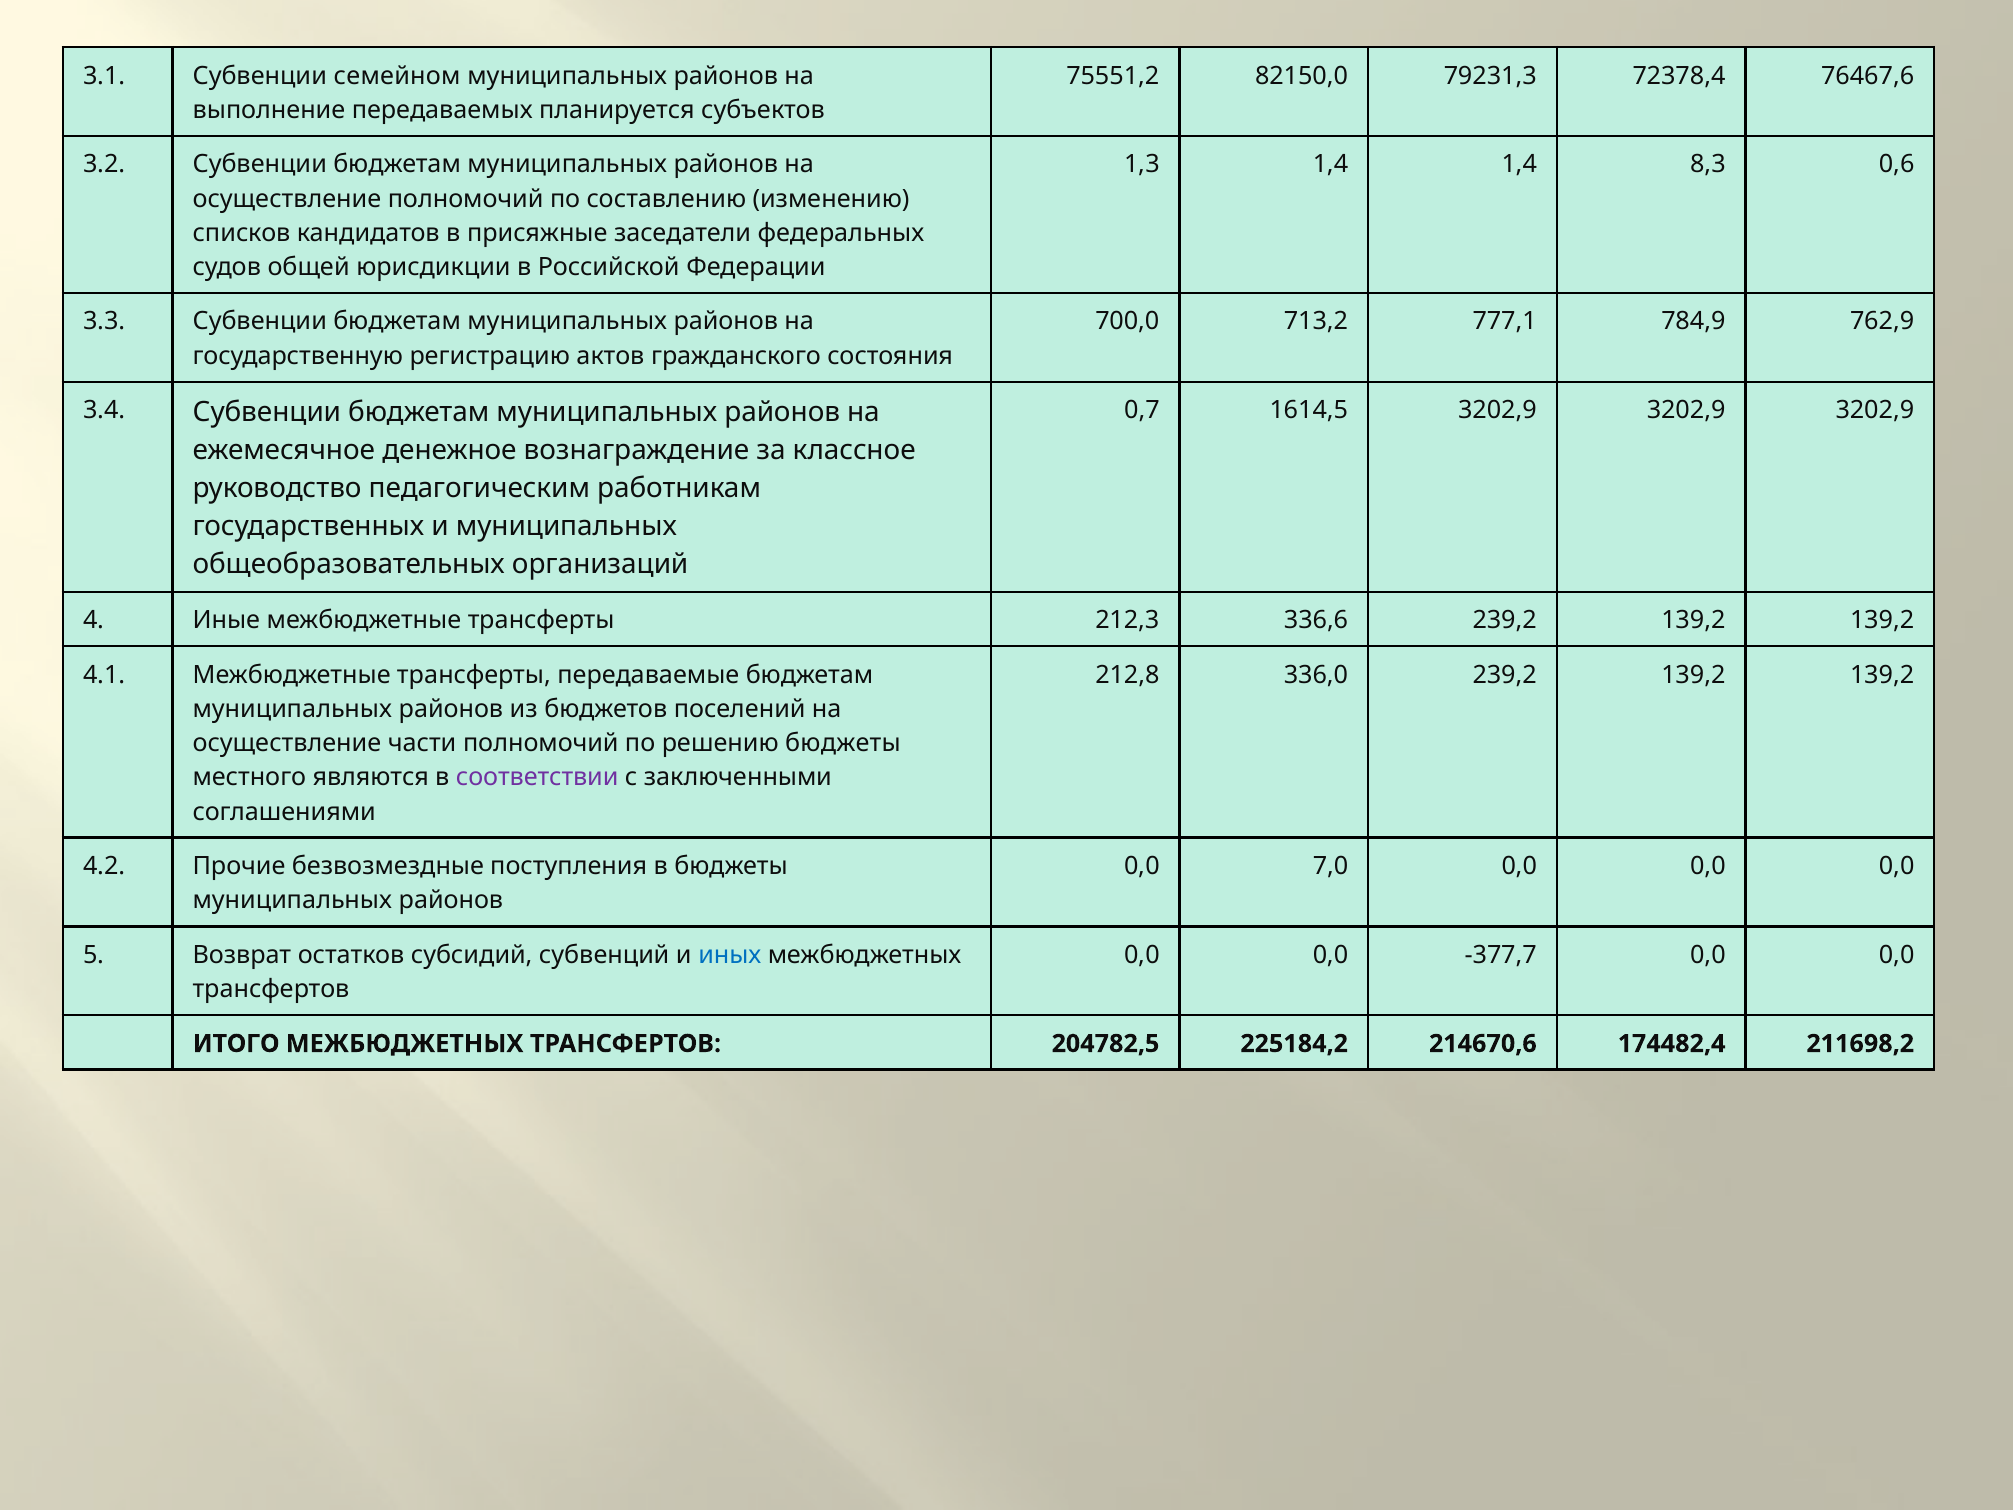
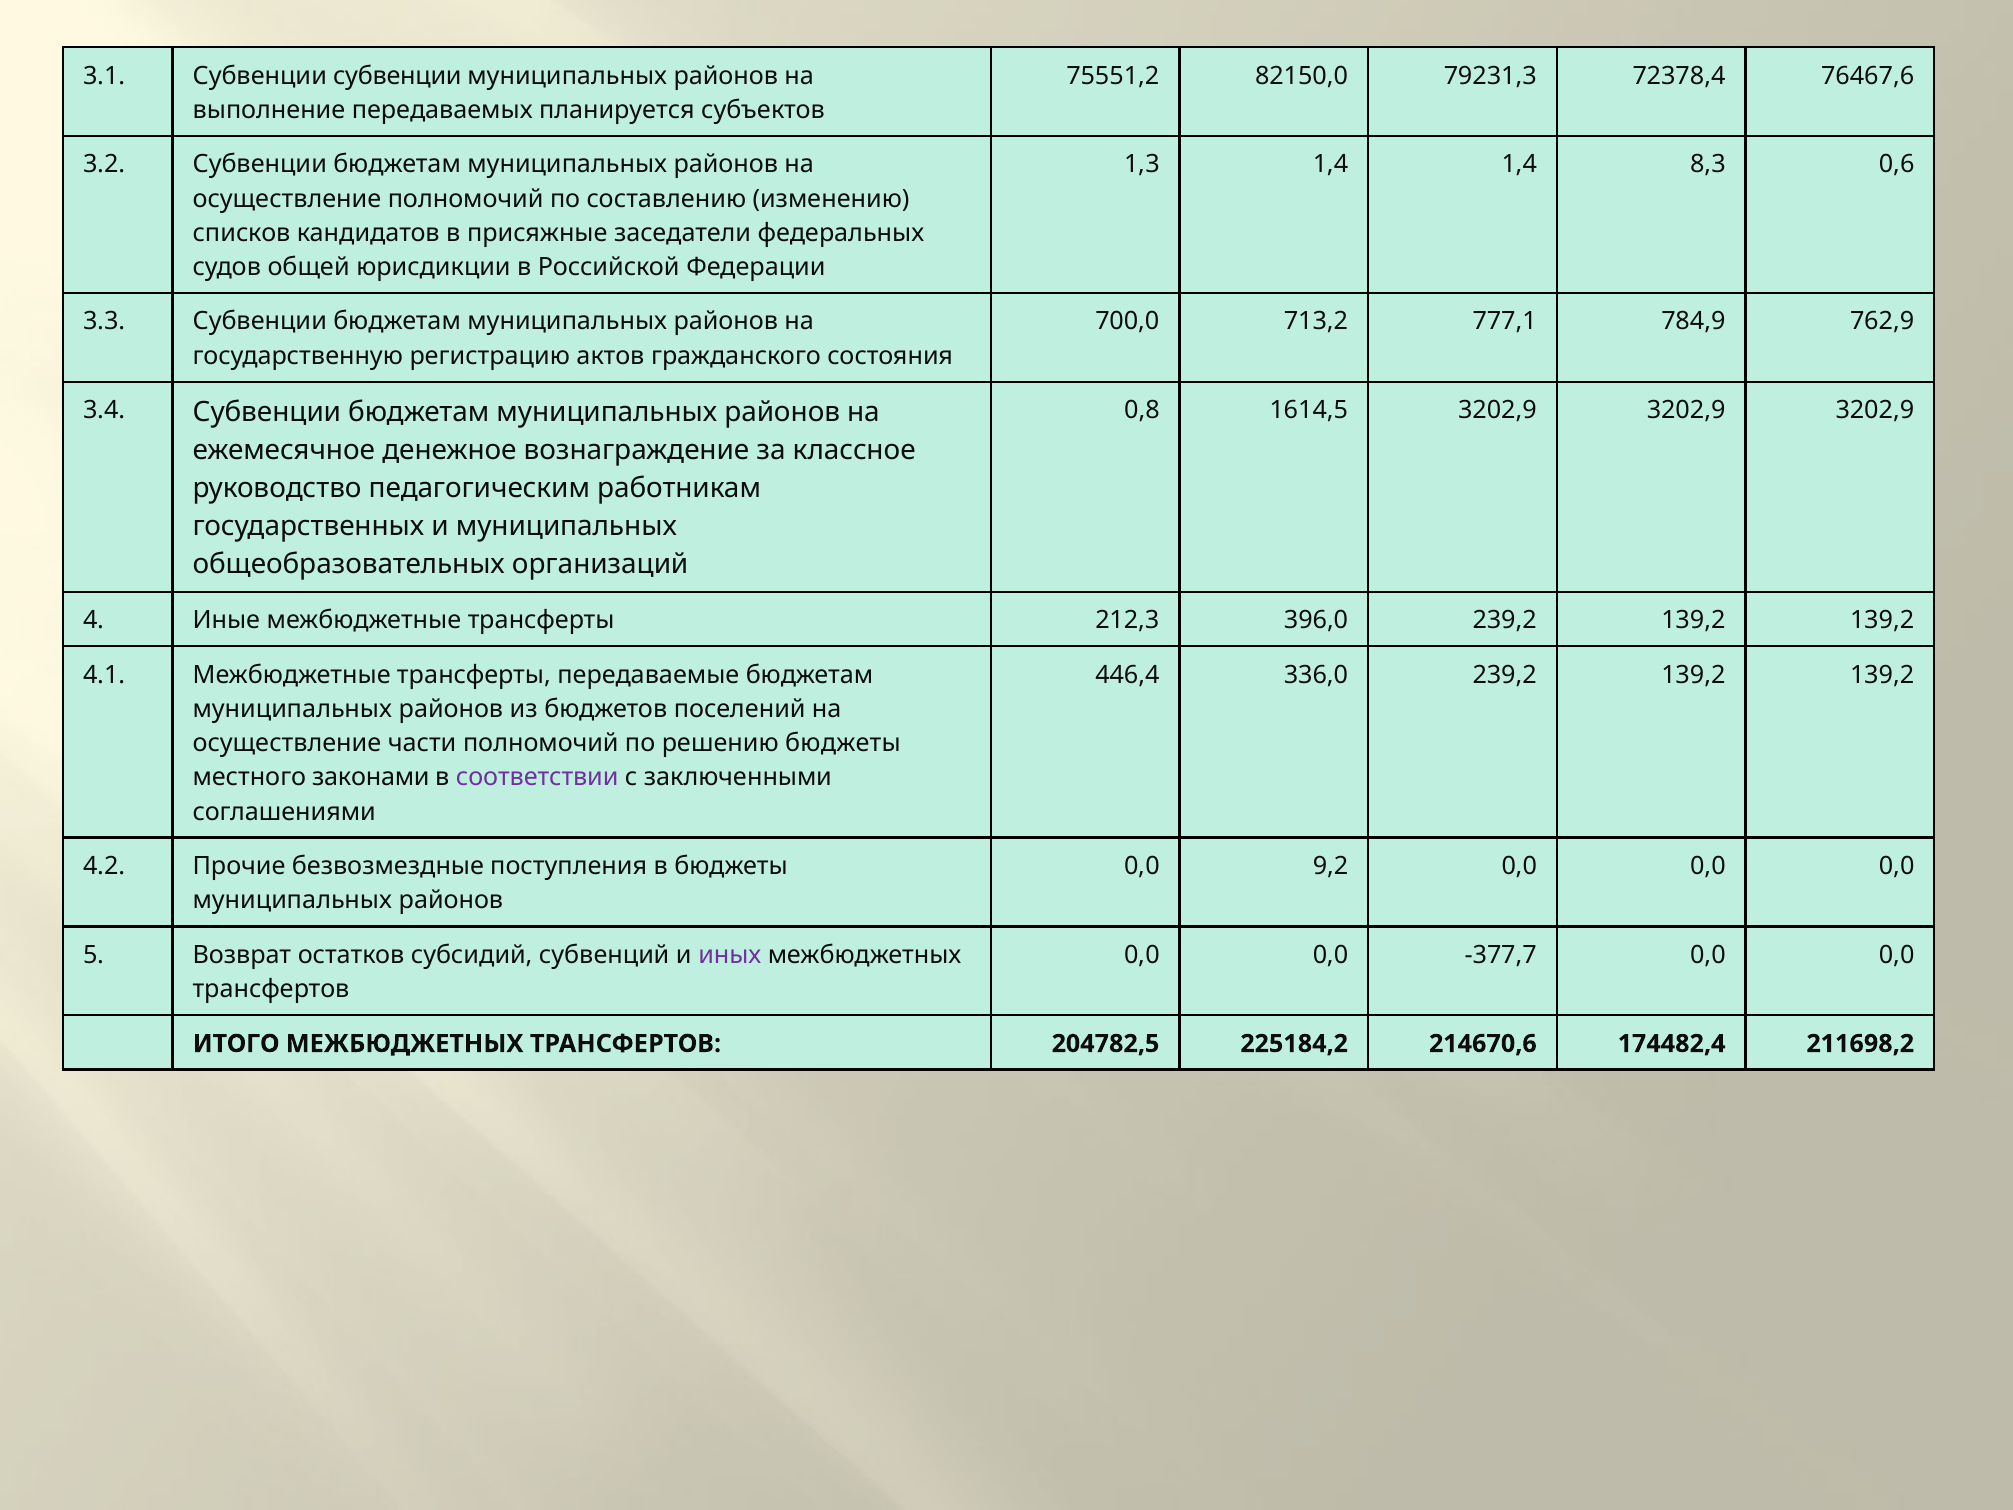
Субвенции семейном: семейном -> субвенции
0,7: 0,7 -> 0,8
336,6: 336,6 -> 396,0
212,8: 212,8 -> 446,4
являются: являются -> законами
7,0: 7,0 -> 9,2
иных colour: blue -> purple
